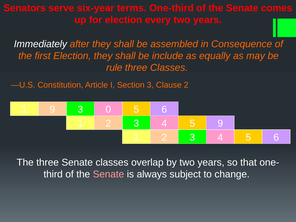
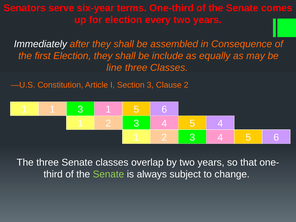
rule: rule -> line
1 9: 9 -> 1
3 0: 0 -> 1
5 9: 9 -> 4
Senate at (108, 174) colour: pink -> light green
